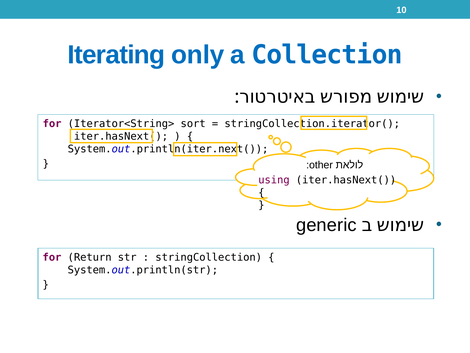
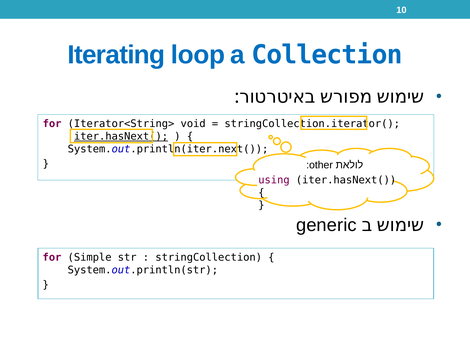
only: only -> loop
sort: sort -> void
iter.hasNext( at (121, 136) underline: none -> present
Return: Return -> Simple
